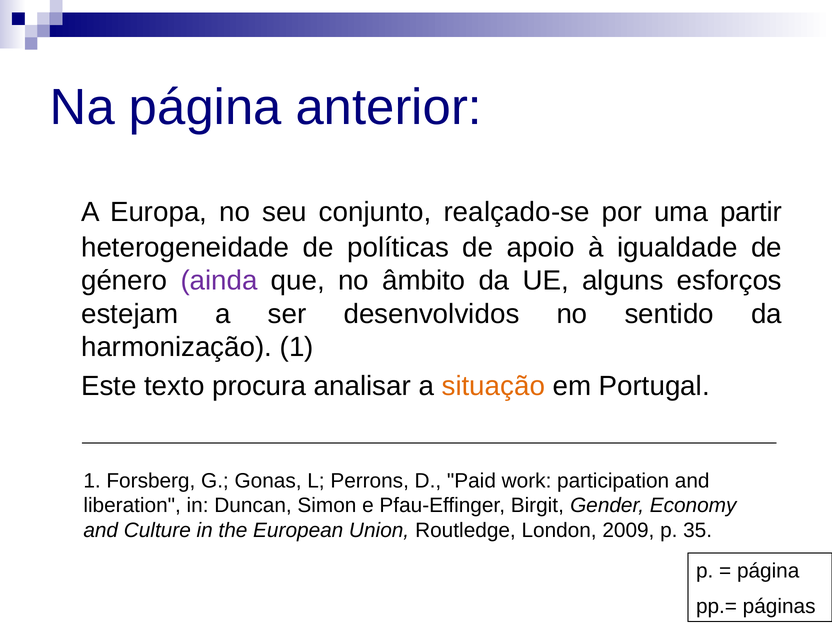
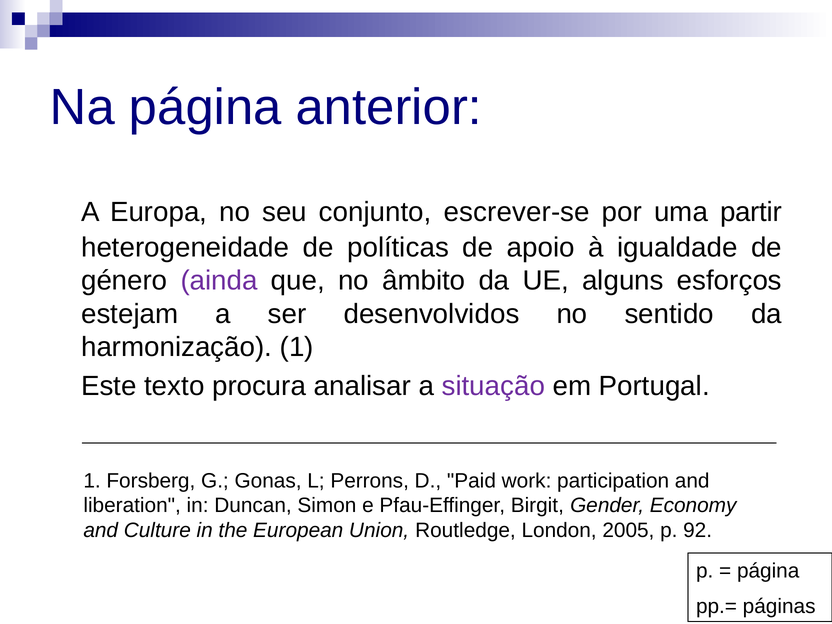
realçado-se: realçado-se -> escrever-se
situação colour: orange -> purple
2009: 2009 -> 2005
35: 35 -> 92
